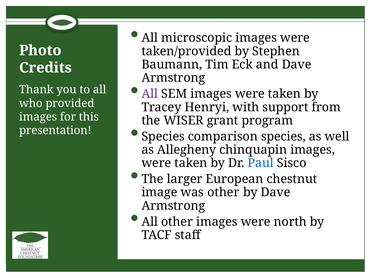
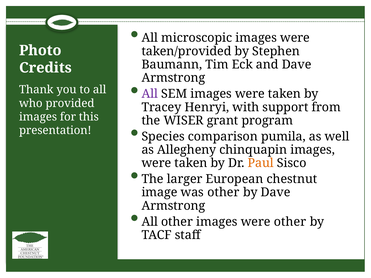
comparison species: species -> pumila
Paul colour: blue -> orange
were north: north -> other
